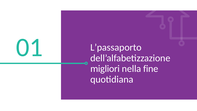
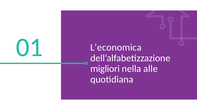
L’passaporto: L’passaporto -> L’economica
fine: fine -> alle
